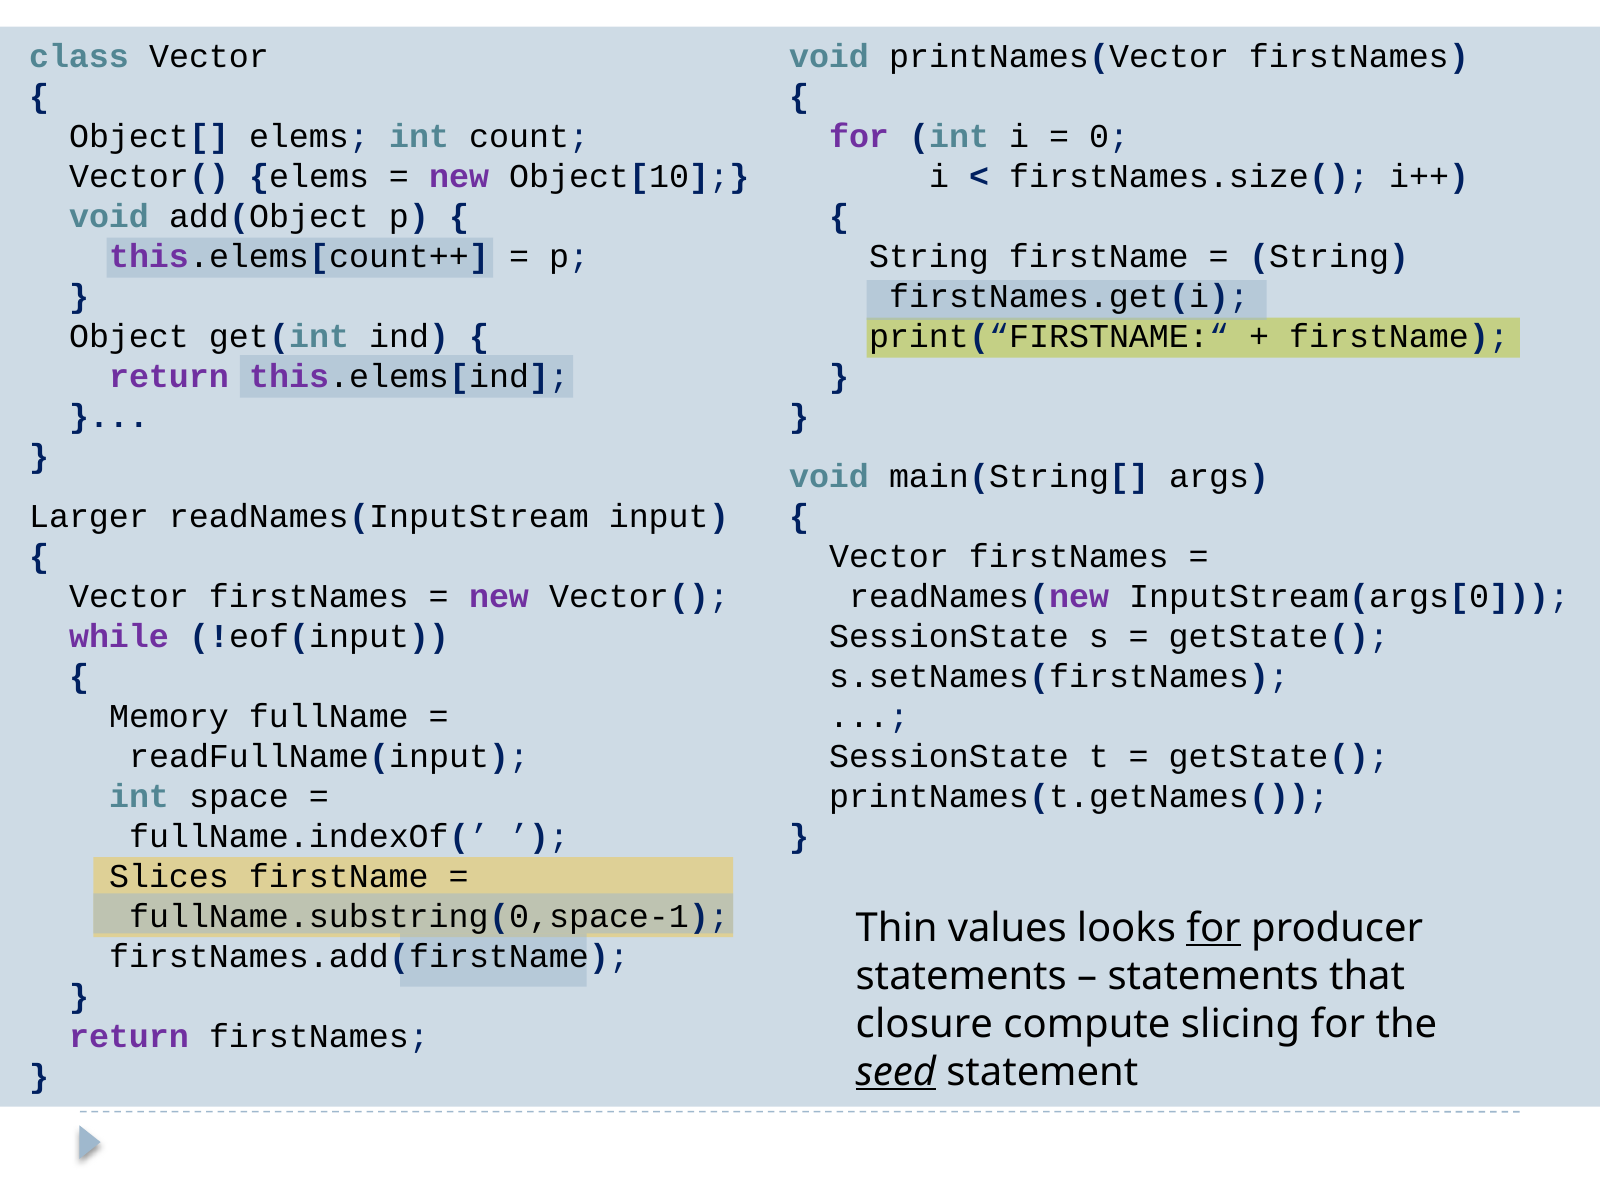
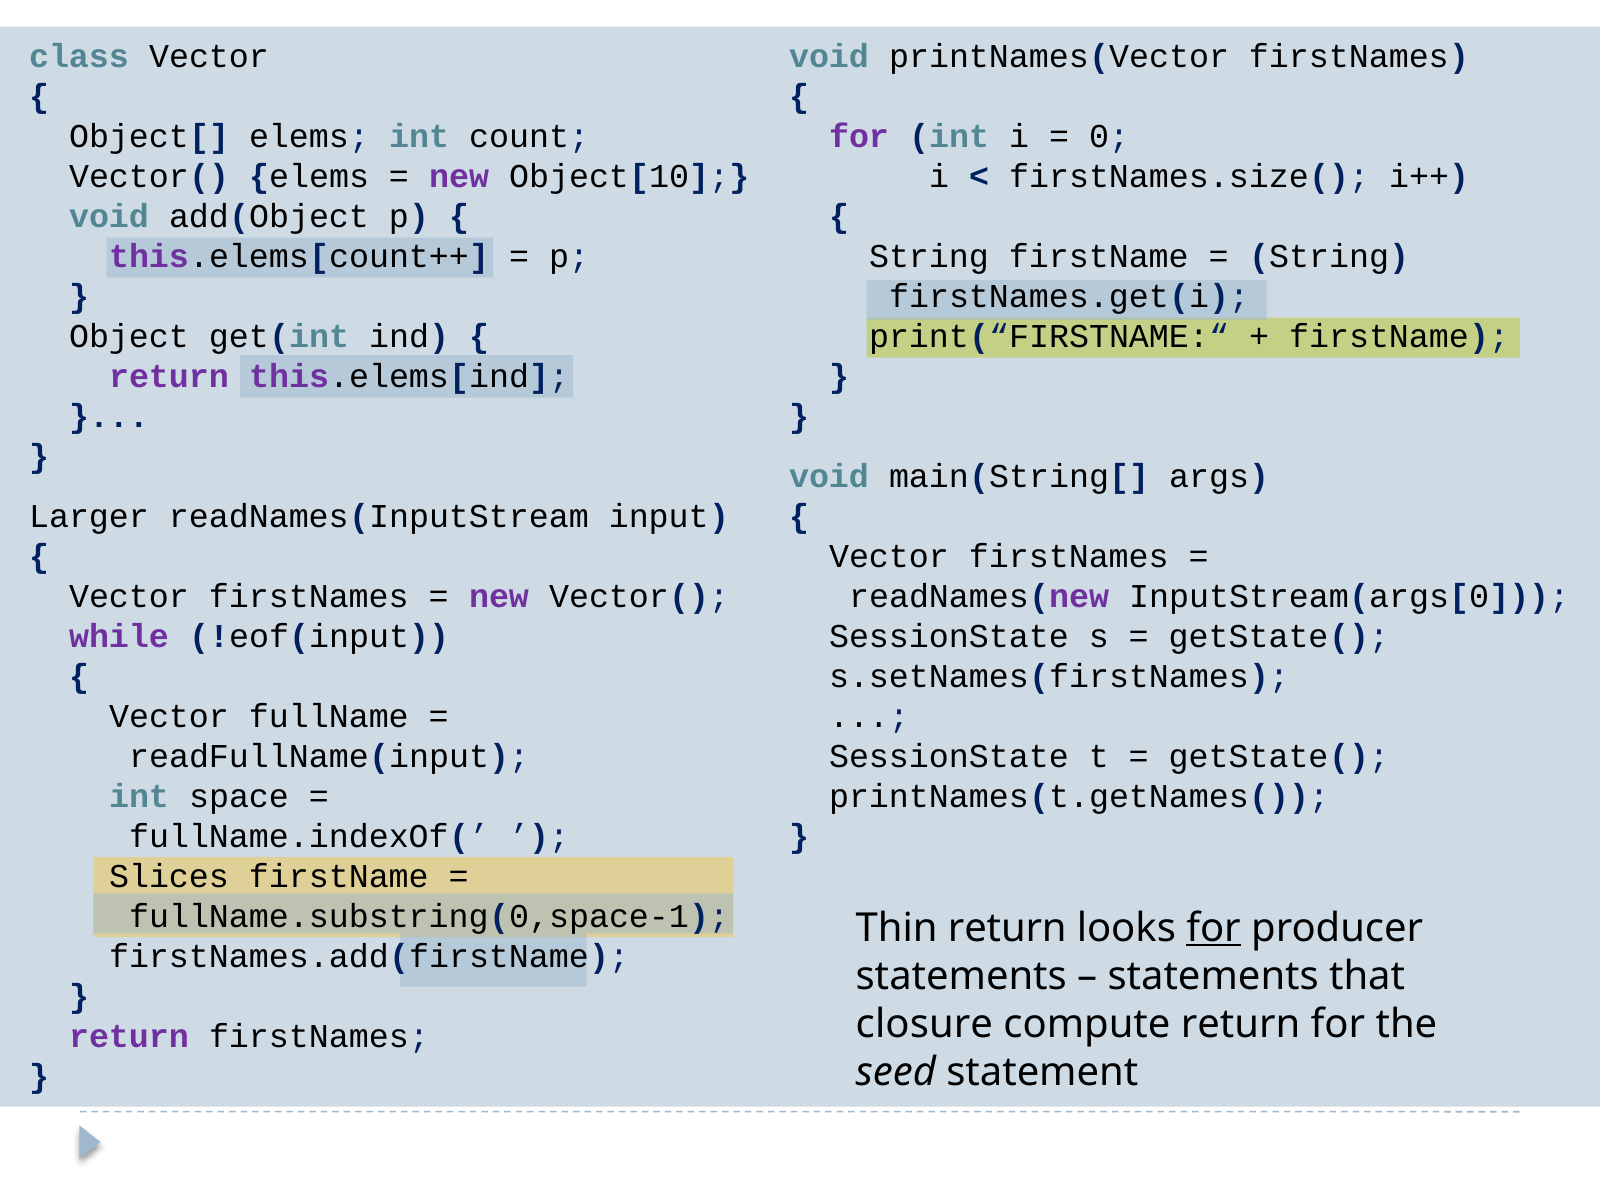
Memory at (169, 717): Memory -> Vector
Thin values: values -> return
compute slicing: slicing -> return
seed underline: present -> none
